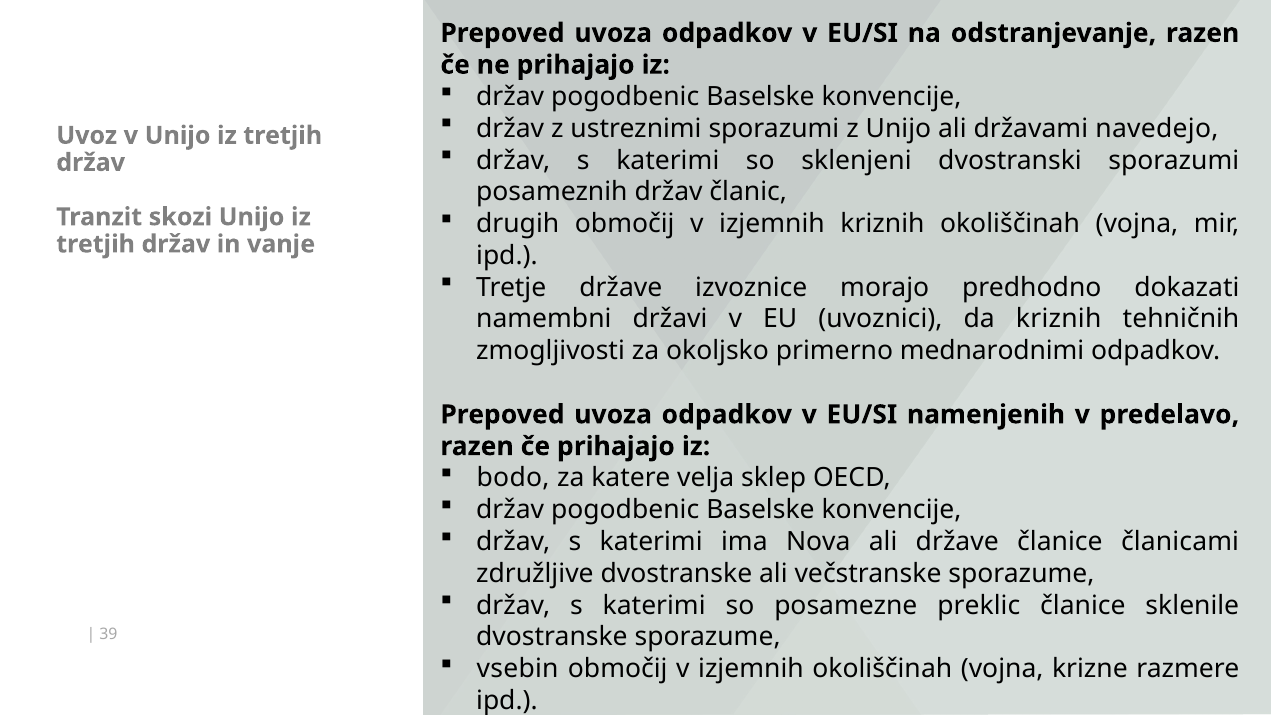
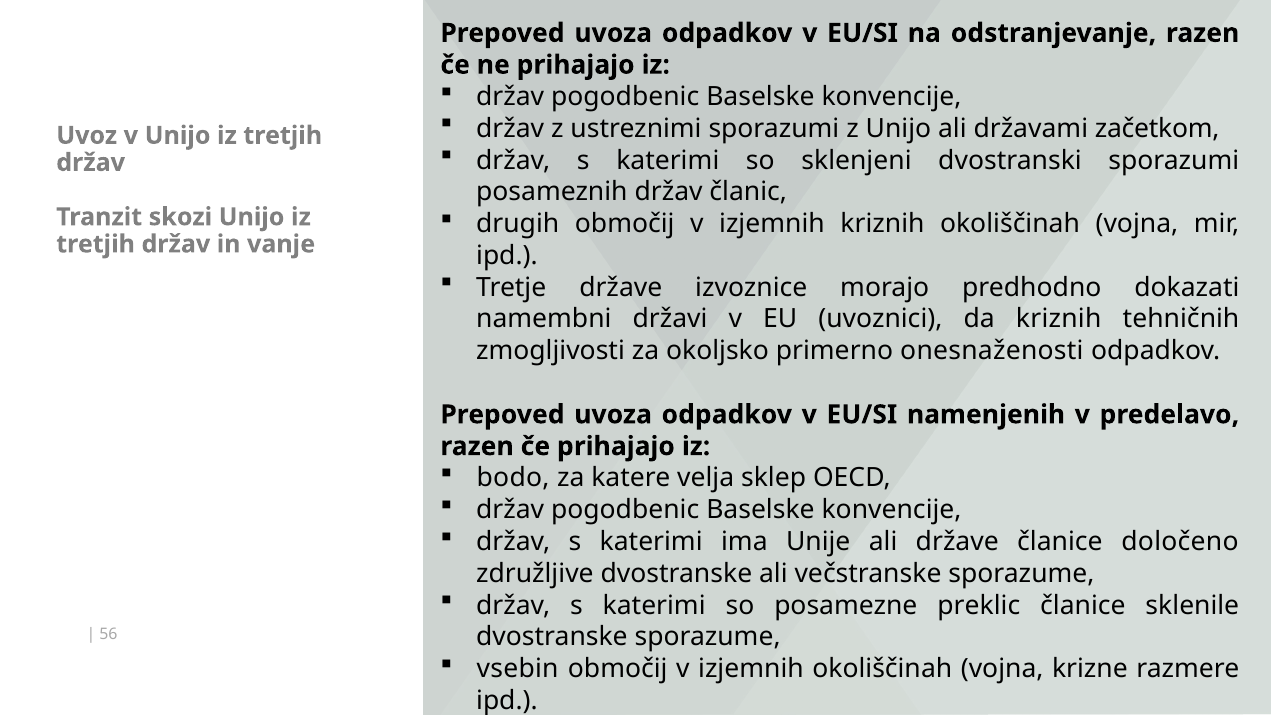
navedejo: navedejo -> začetkom
mednarodnimi: mednarodnimi -> onesnaženosti
Nova: Nova -> Unije
članicami: članicami -> določeno
39: 39 -> 56
